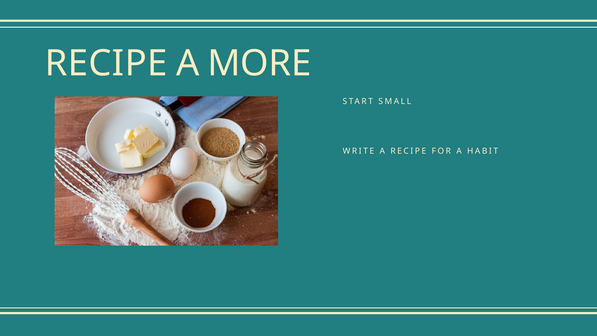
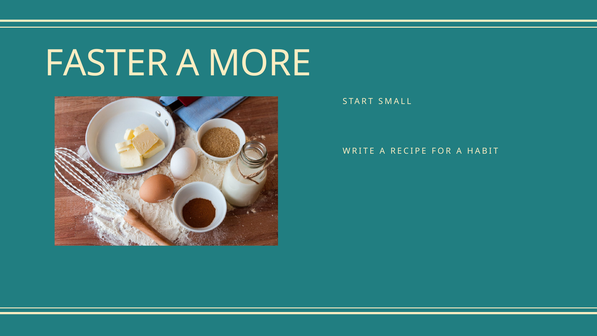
RECIPE at (106, 63): RECIPE -> FASTER
